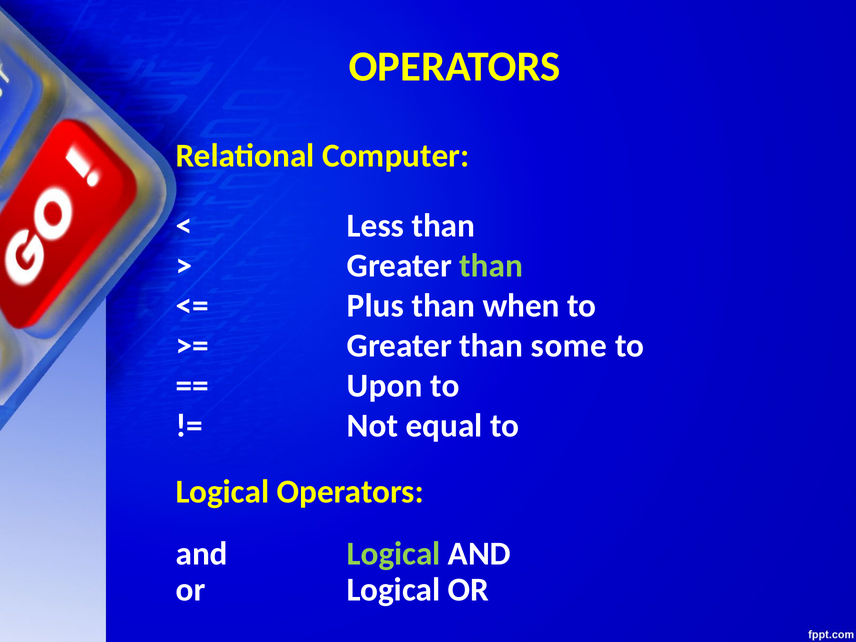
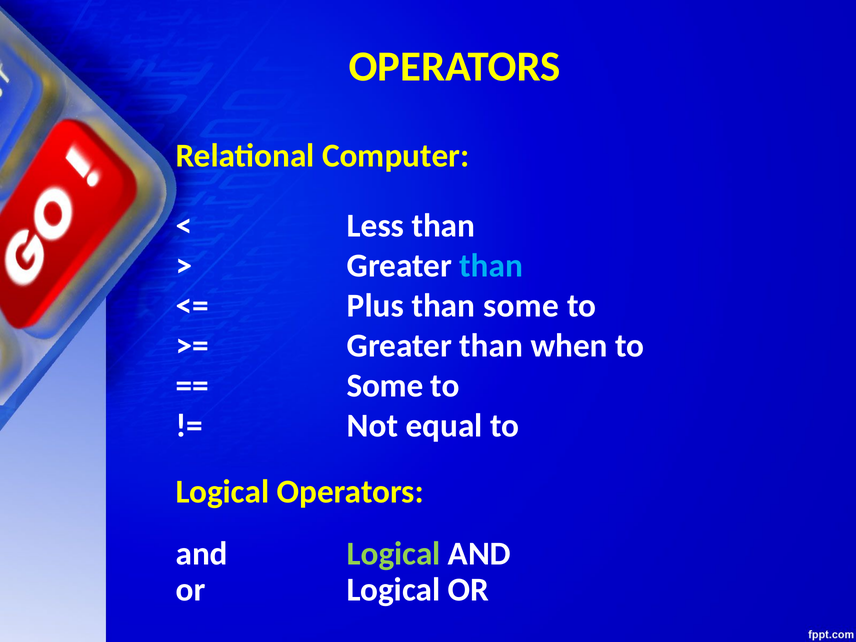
than at (491, 266) colour: light green -> light blue
than when: when -> some
some: some -> when
Upon at (385, 386): Upon -> Some
